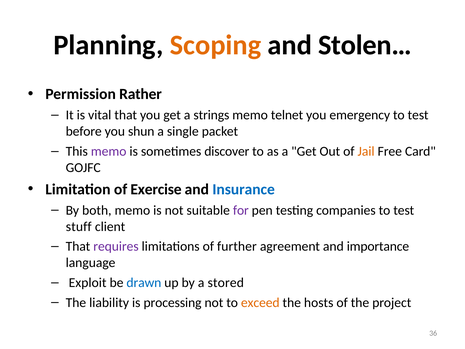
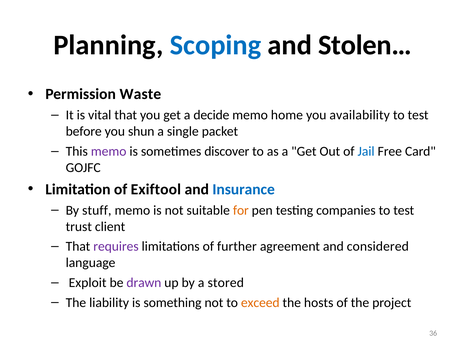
Scoping colour: orange -> blue
Rather: Rather -> Waste
strings: strings -> decide
telnet: telnet -> home
emergency: emergency -> availability
Jail colour: orange -> blue
Exercise: Exercise -> Exiftool
both: both -> stuff
for colour: purple -> orange
stuff: stuff -> trust
importance: importance -> considered
drawn colour: blue -> purple
processing: processing -> something
